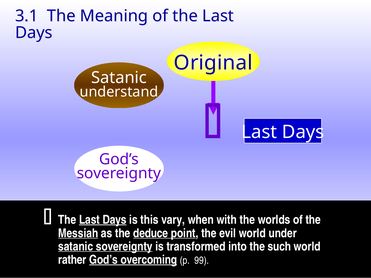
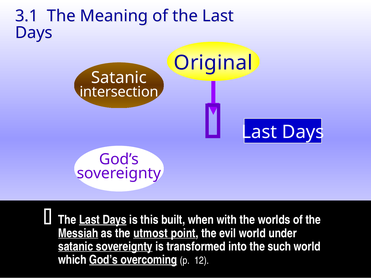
understand: understand -> intersection
vary: vary -> built
deduce: deduce -> utmost
rather: rather -> which
99: 99 -> 12
